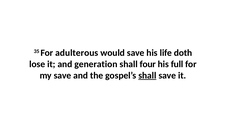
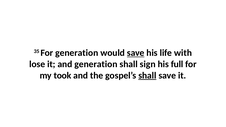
For adulterous: adulterous -> generation
save at (136, 53) underline: none -> present
doth: doth -> with
four: four -> sign
my save: save -> took
